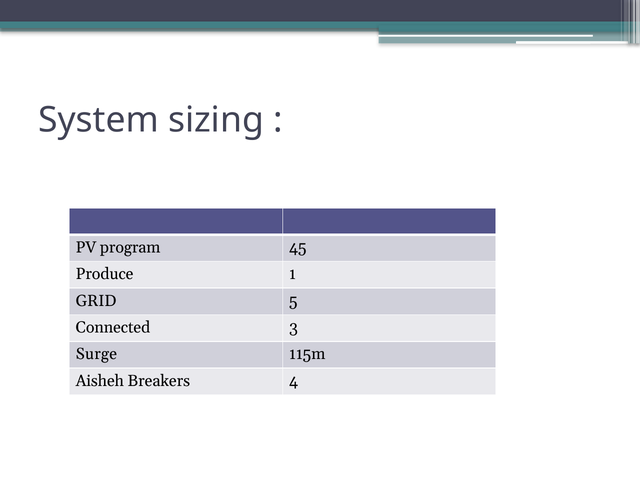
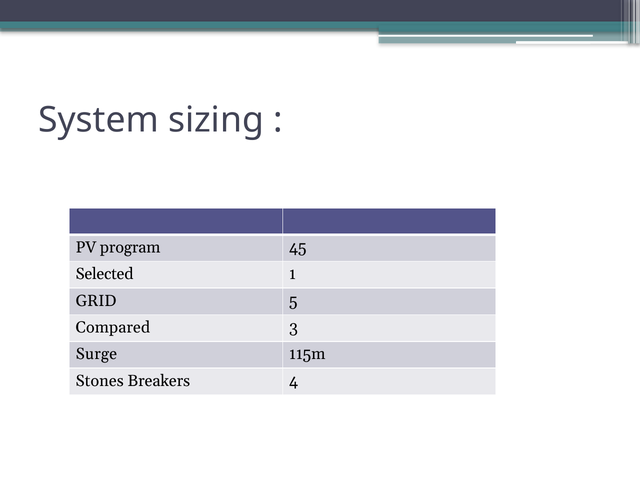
Produce: Produce -> Selected
Connected: Connected -> Compared
Aisheh: Aisheh -> Stones
